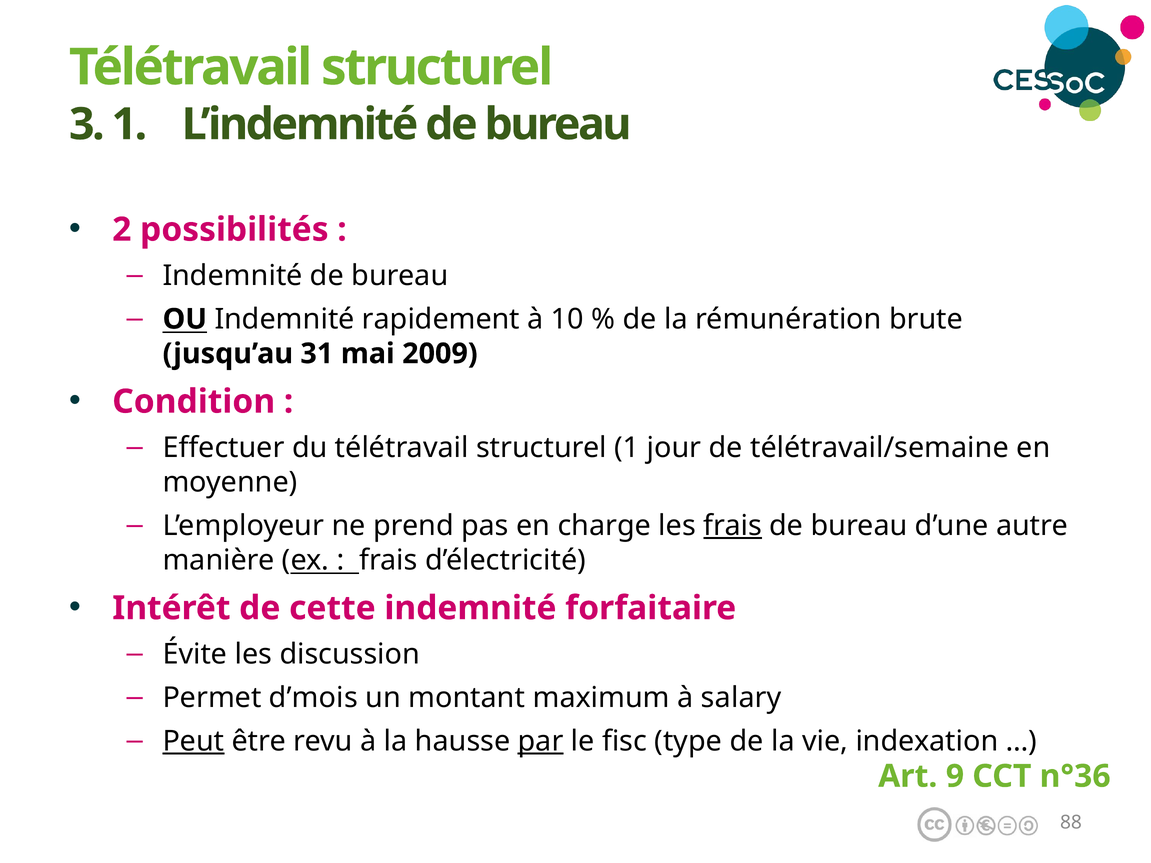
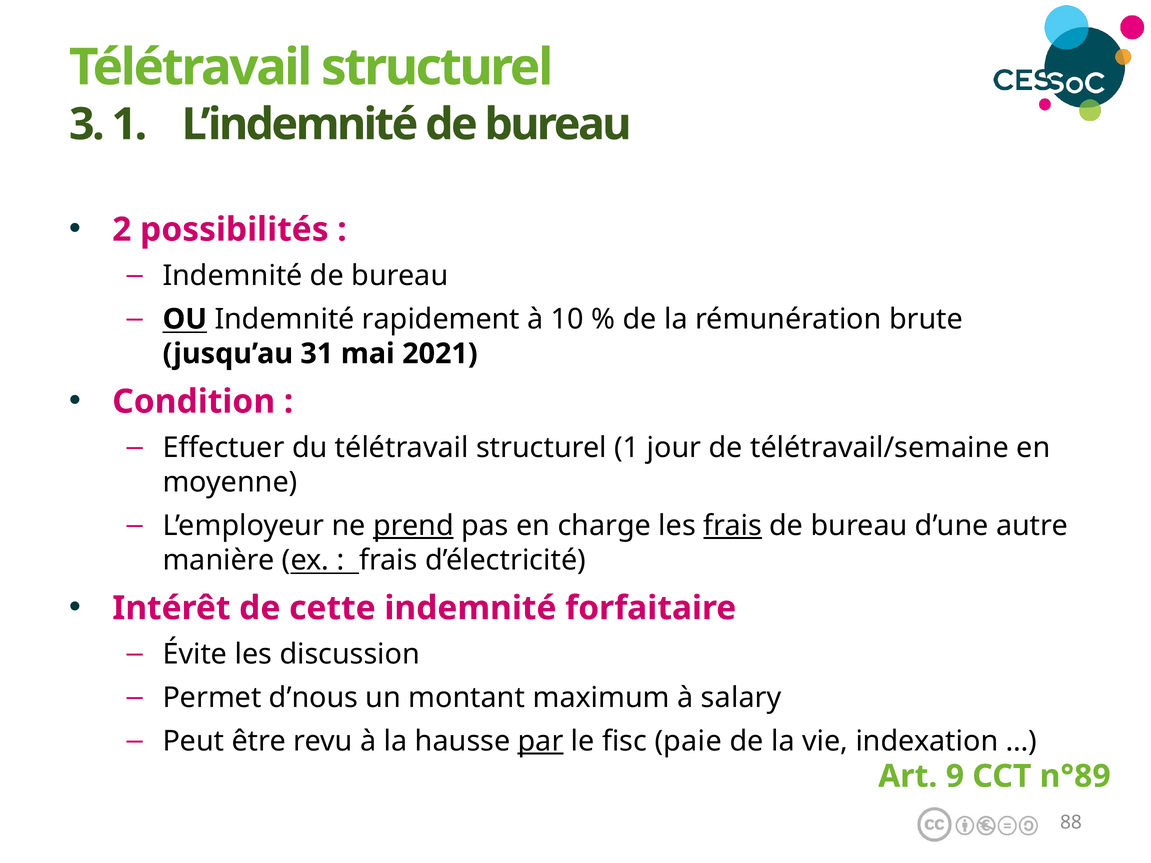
2009: 2009 -> 2021
prend underline: none -> present
d’mois: d’mois -> d’nous
Peut underline: present -> none
type: type -> paie
n°36: n°36 -> n°89
